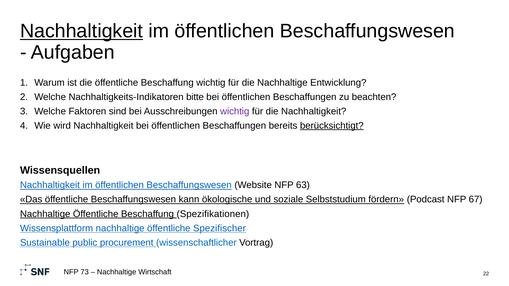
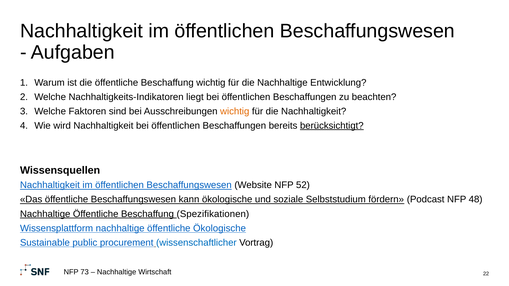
Nachhaltigkeit at (82, 31) underline: present -> none
bitte: bitte -> liegt
wichtig at (235, 111) colour: purple -> orange
63: 63 -> 52
67: 67 -> 48
öffentliche Spezifischer: Spezifischer -> Ökologische
